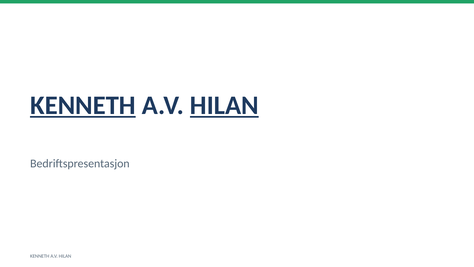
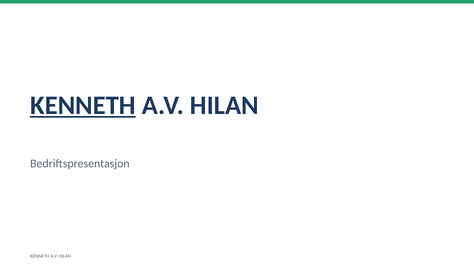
HILAN at (224, 105) underline: present -> none
